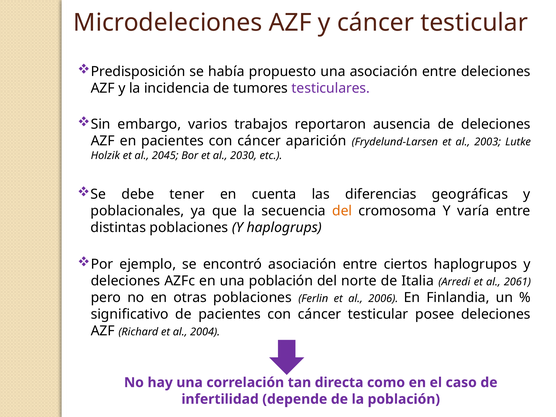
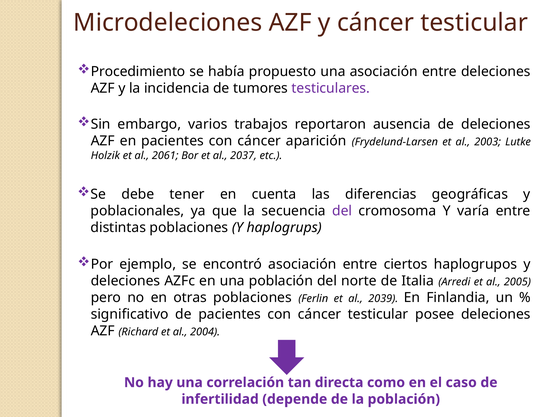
Predisposición: Predisposición -> Procedimiento
2045: 2045 -> 2061
2030: 2030 -> 2037
del at (342, 211) colour: orange -> purple
2061: 2061 -> 2005
2006: 2006 -> 2039
